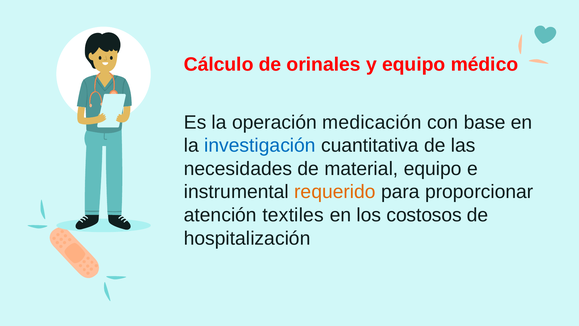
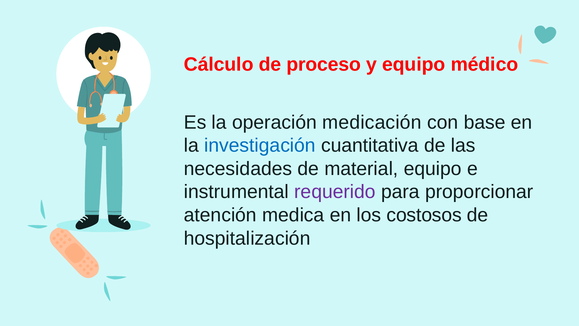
orinales: orinales -> proceso
requerido colour: orange -> purple
textiles: textiles -> medica
